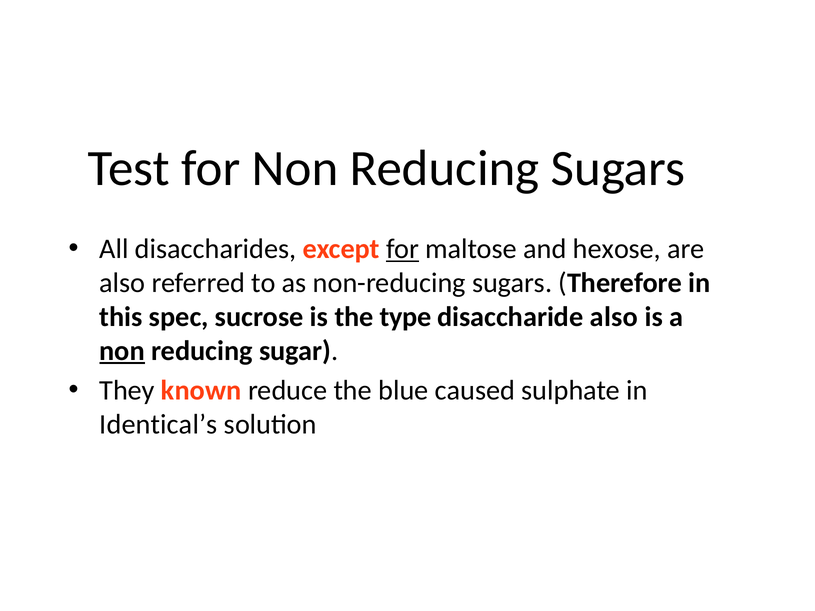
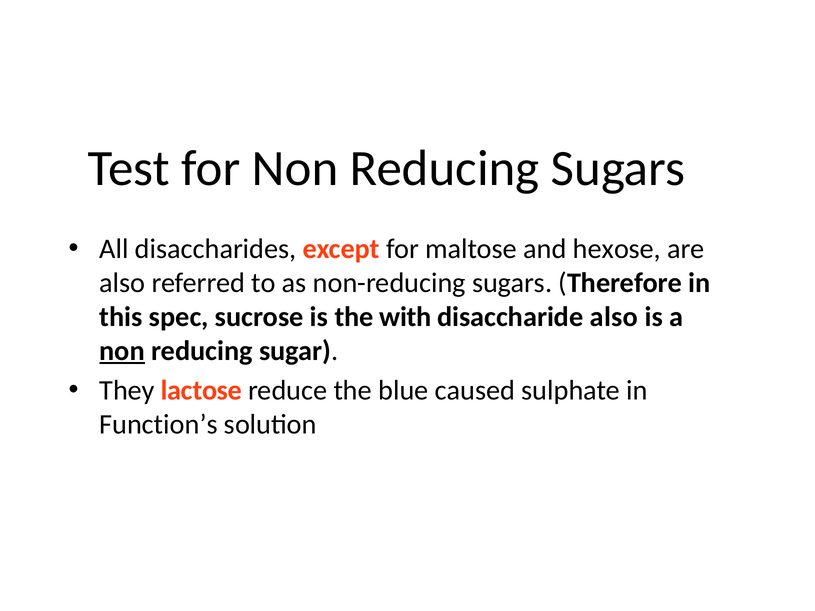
for at (403, 249) underline: present -> none
type: type -> with
known: known -> lactose
Identical’s: Identical’s -> Function’s
